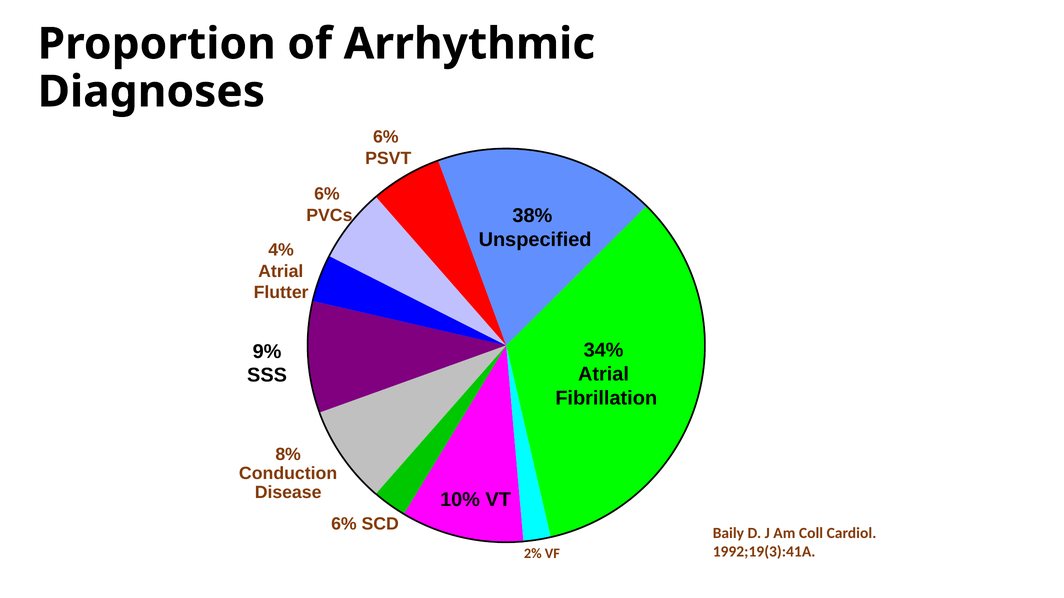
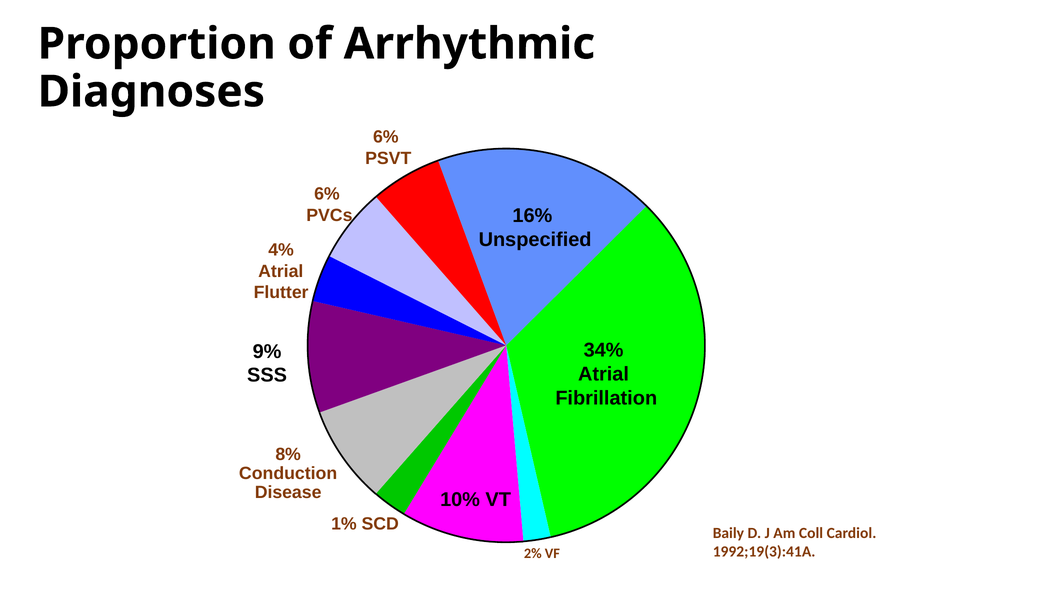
38%: 38% -> 16%
6% at (344, 524): 6% -> 1%
